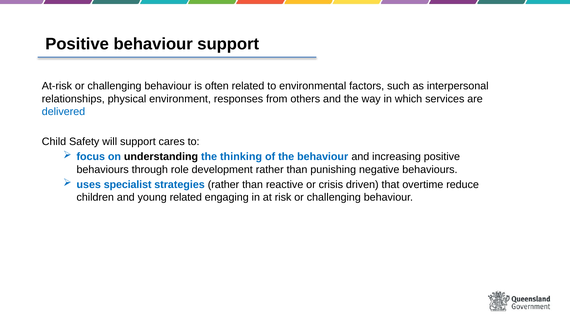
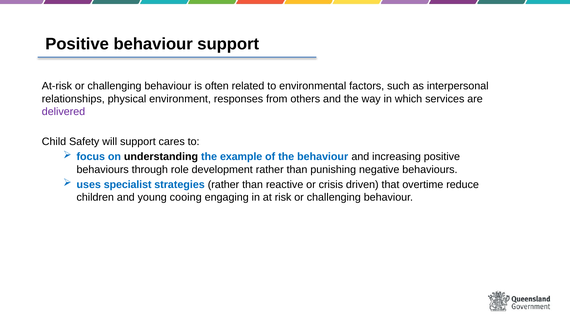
delivered colour: blue -> purple
thinking: thinking -> example
young related: related -> cooing
